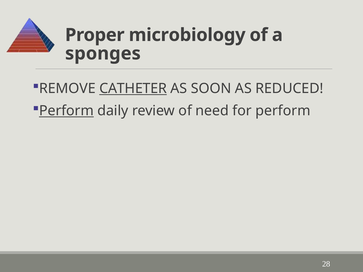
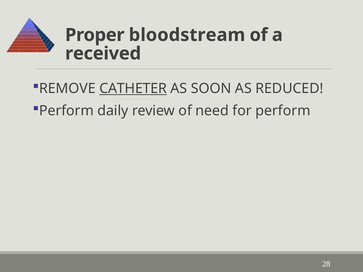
microbiology: microbiology -> bloodstream
sponges: sponges -> received
Perform at (66, 111) underline: present -> none
